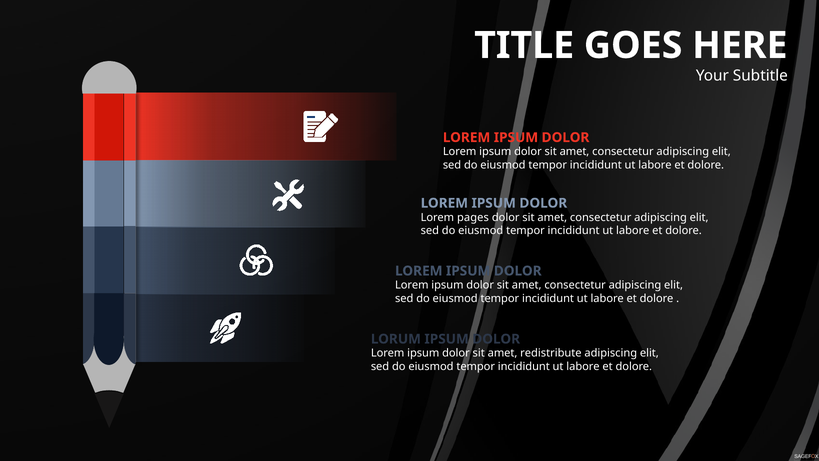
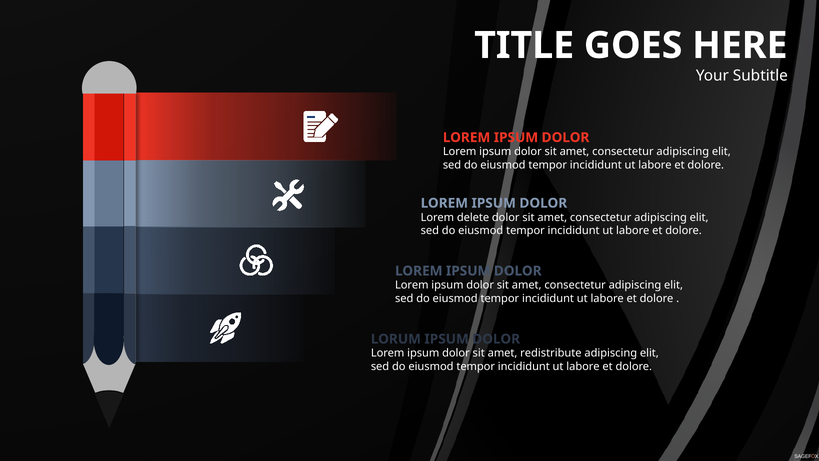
pages: pages -> delete
